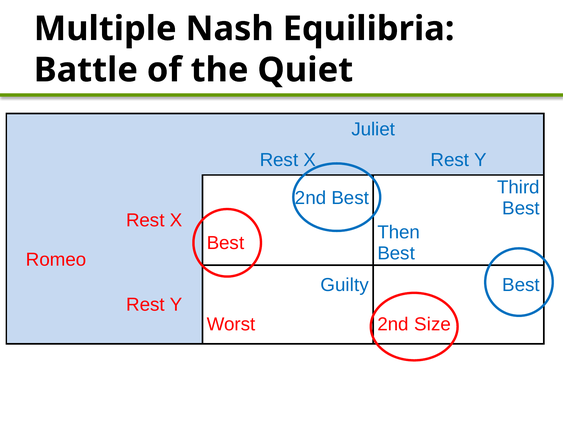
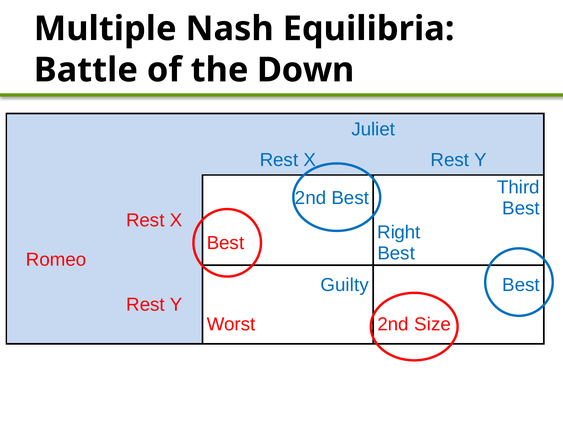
Quiet: Quiet -> Down
Then: Then -> Right
